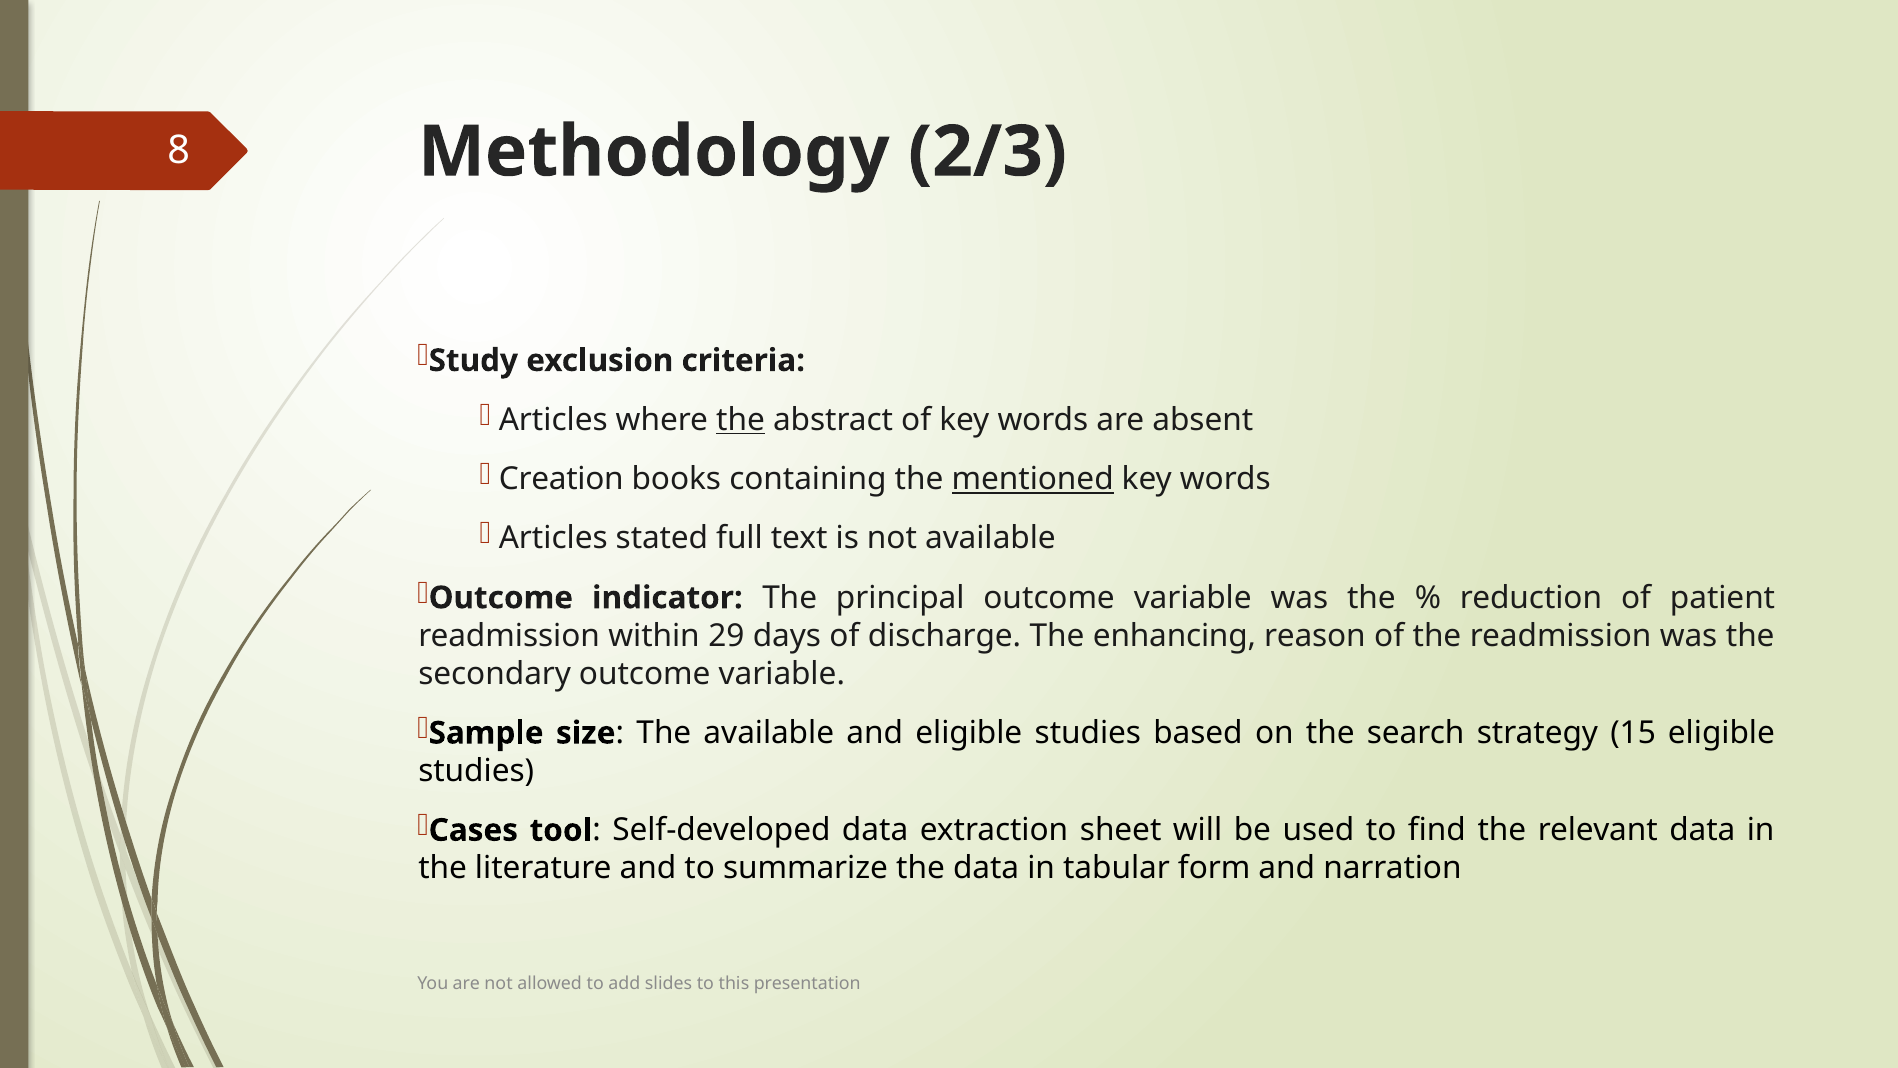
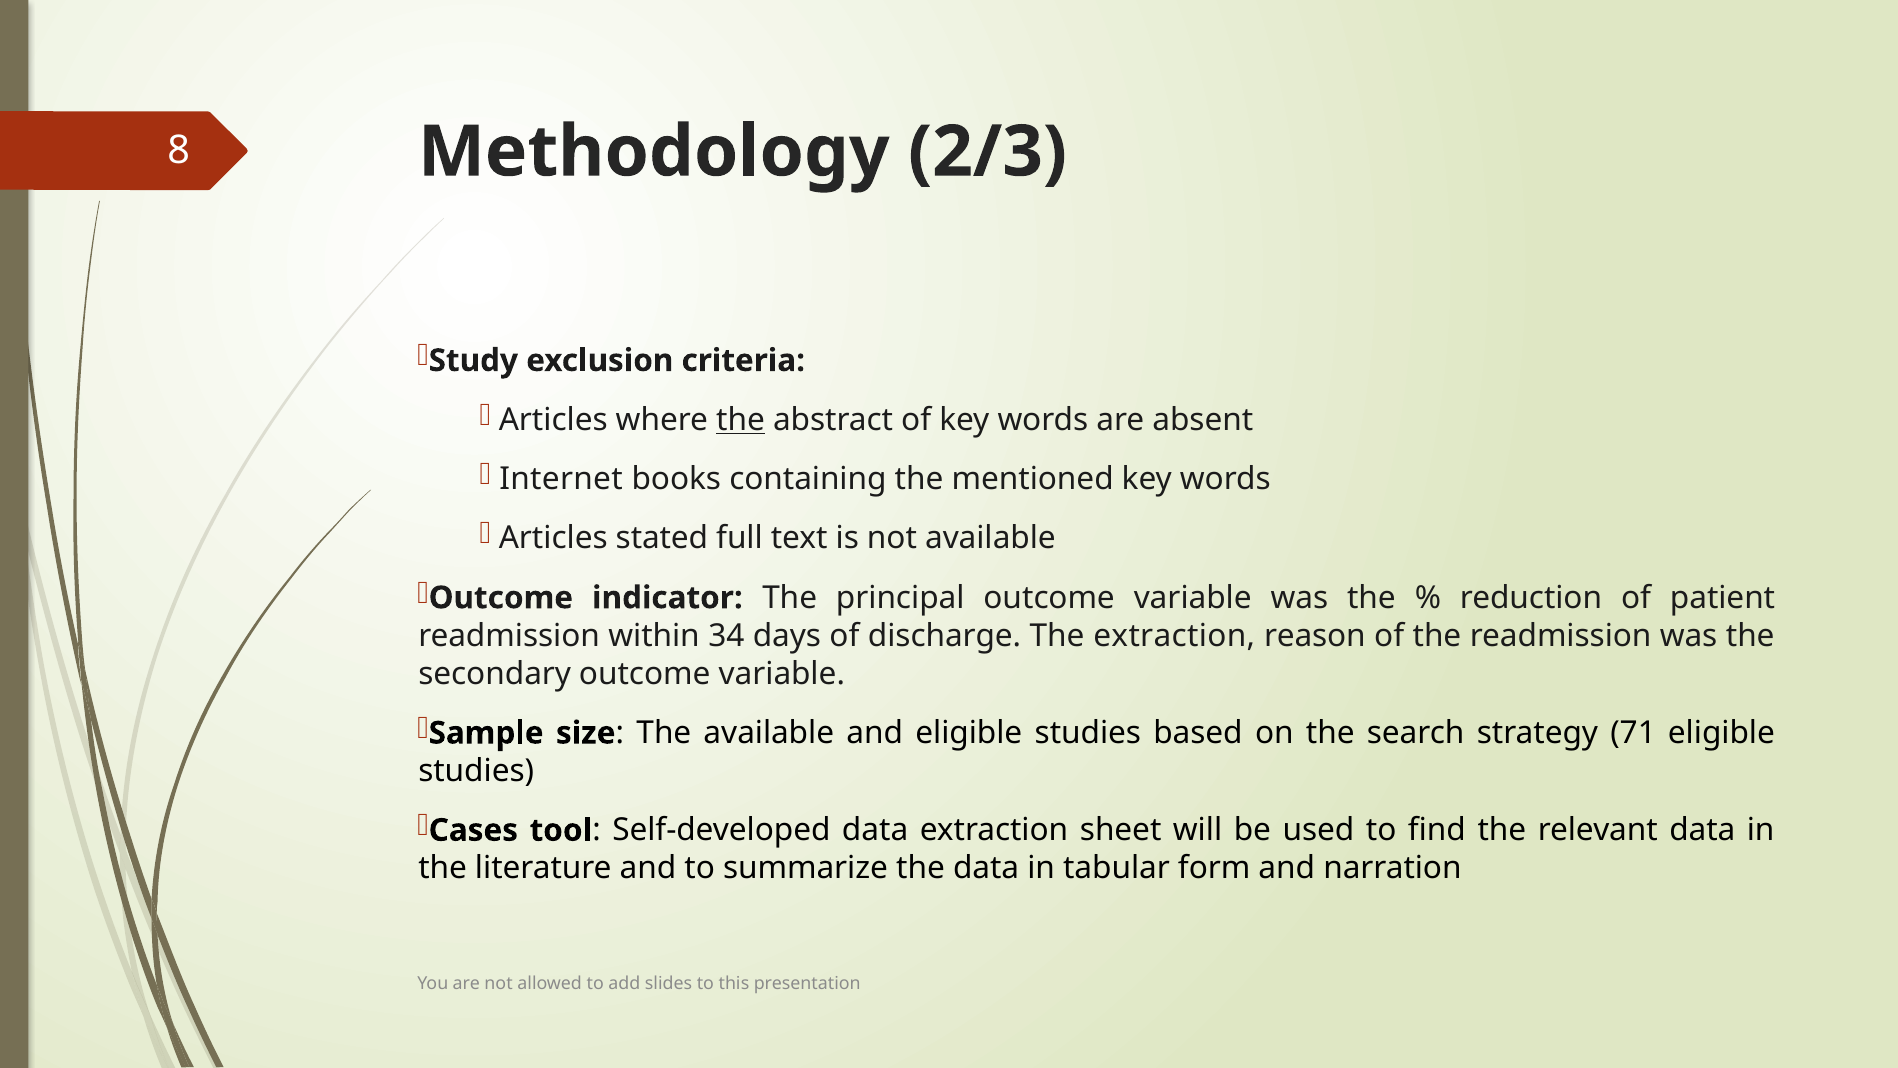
Creation: Creation -> Internet
mentioned underline: present -> none
29: 29 -> 34
The enhancing: enhancing -> extraction
15: 15 -> 71
